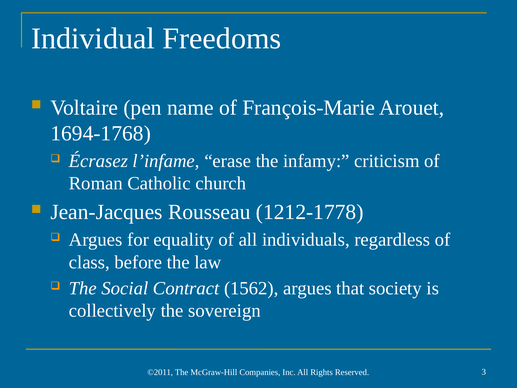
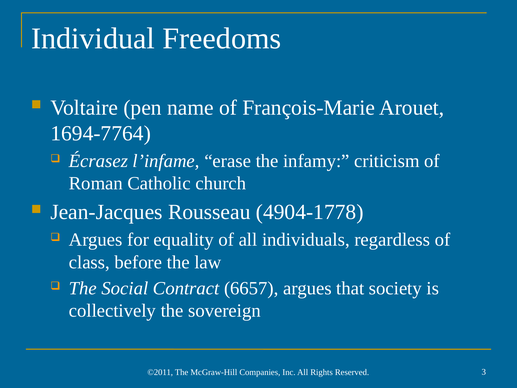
1694-1768: 1694-1768 -> 1694-7764
1212-1778: 1212-1778 -> 4904-1778
1562: 1562 -> 6657
